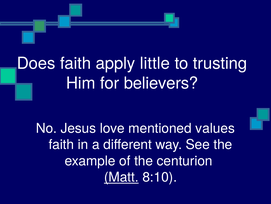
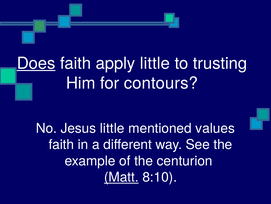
Does underline: none -> present
believers: believers -> contours
Jesus love: love -> little
